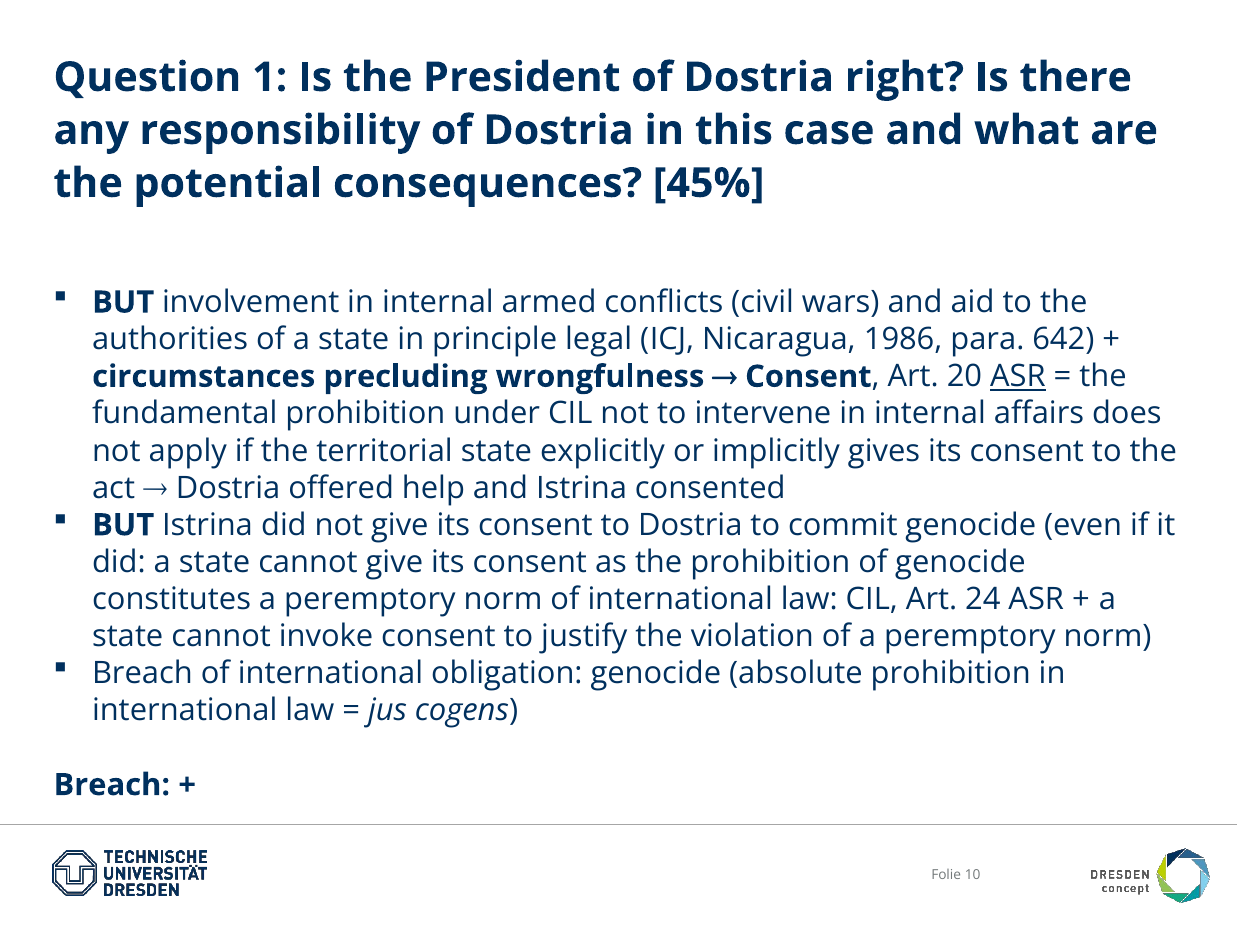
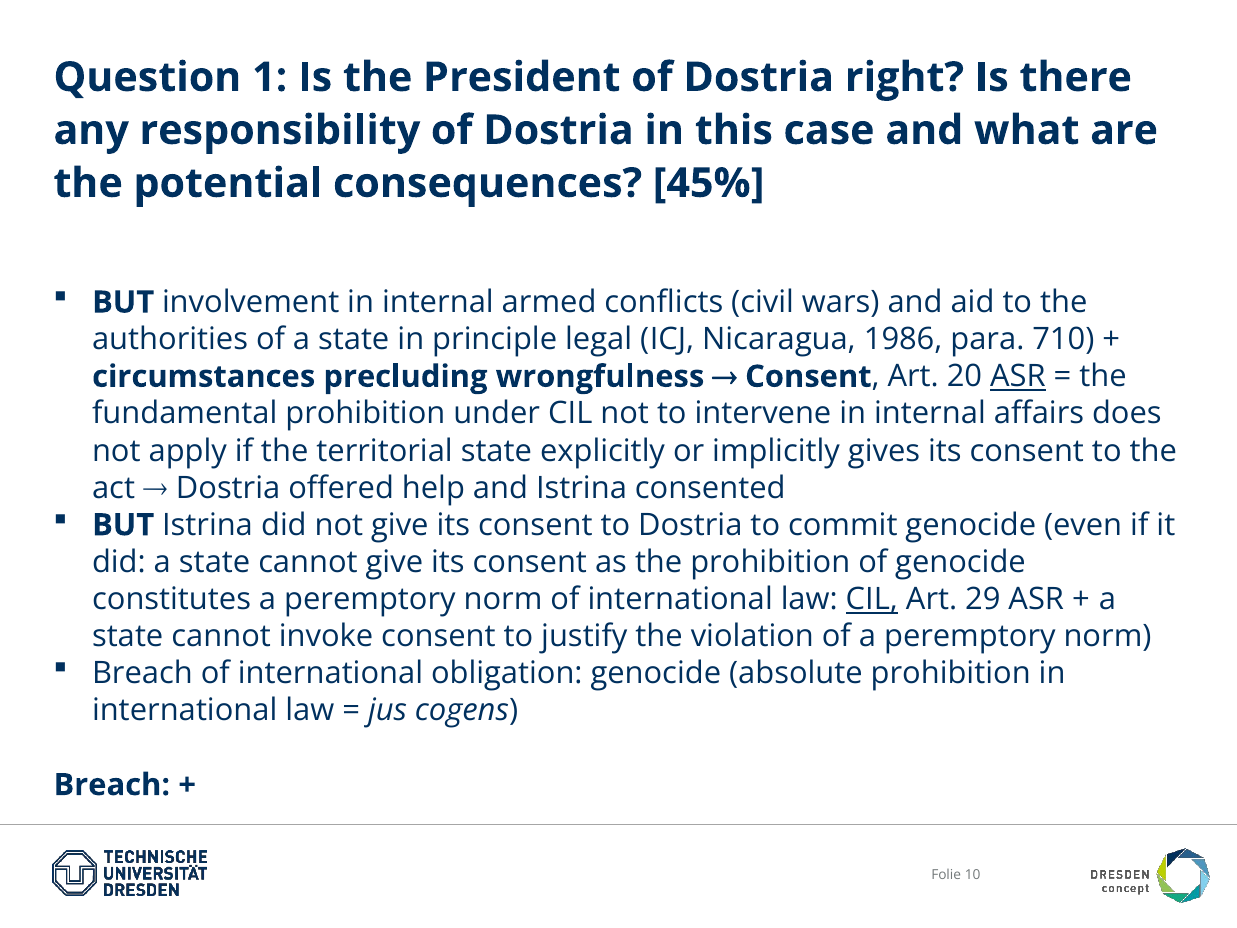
642: 642 -> 710
CIL at (872, 599) underline: none -> present
24: 24 -> 29
